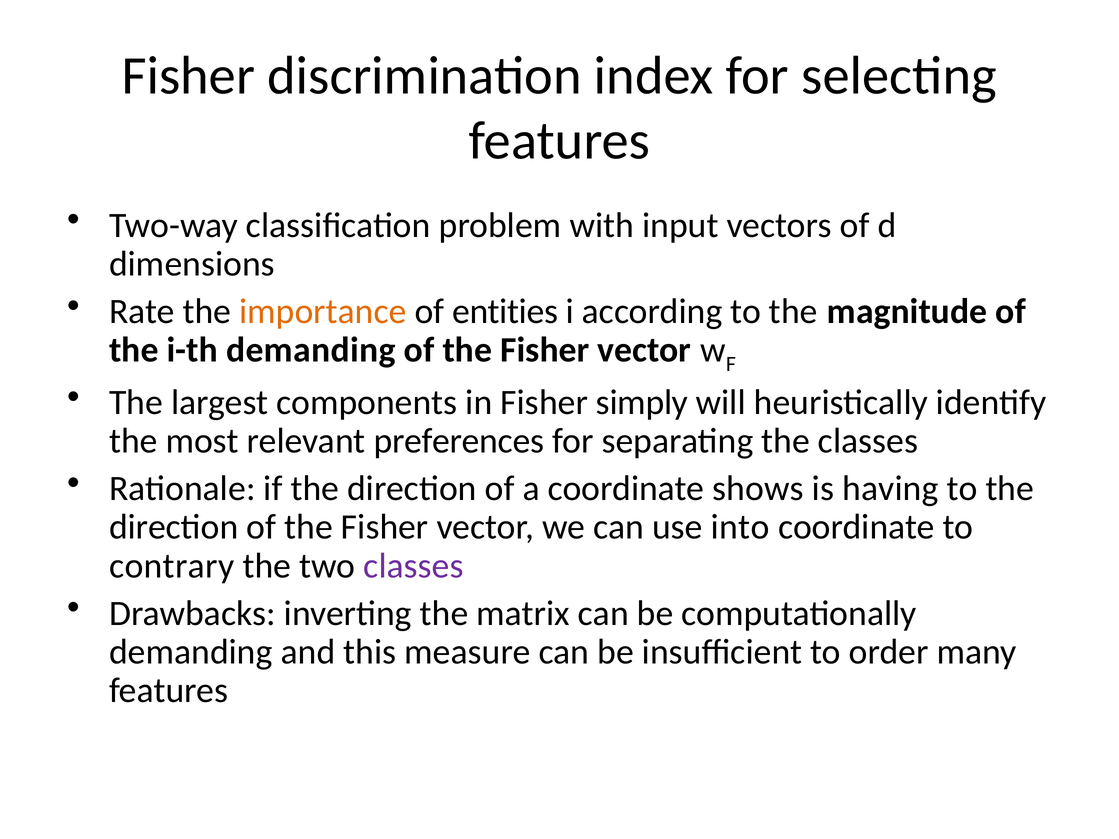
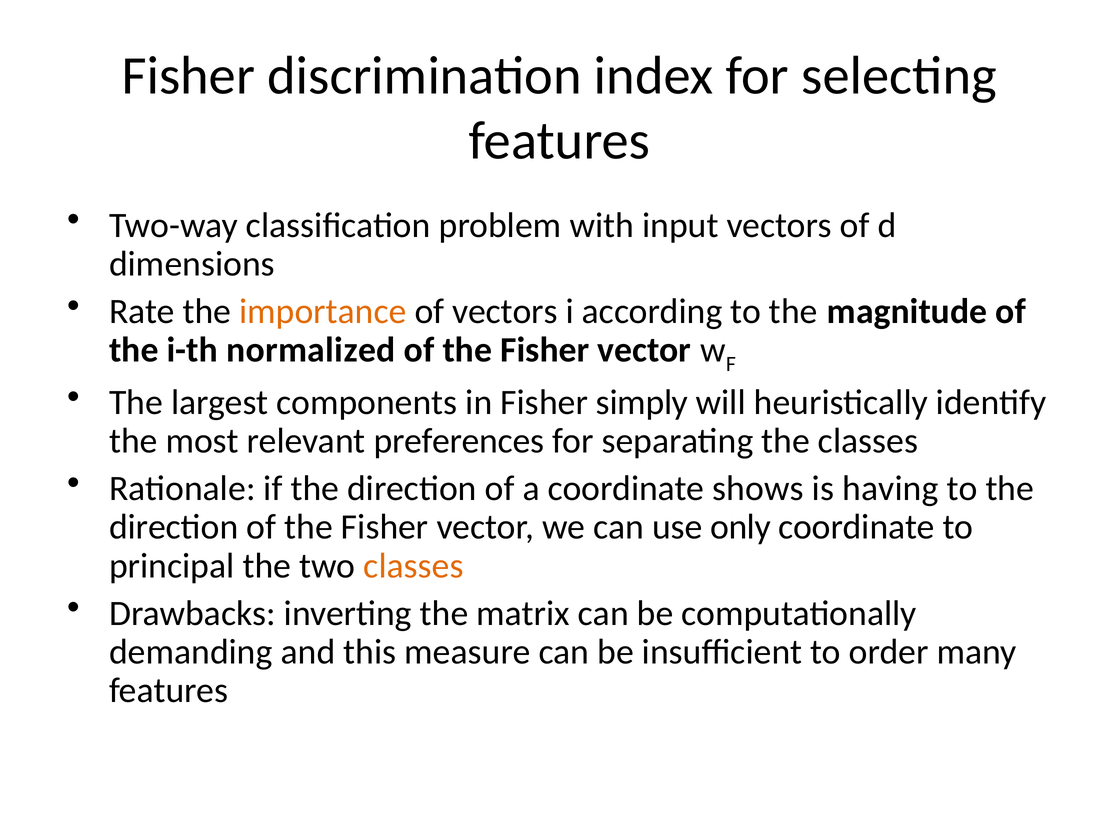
of entities: entities -> vectors
i-th demanding: demanding -> normalized
into: into -> only
contrary: contrary -> principal
classes at (413, 566) colour: purple -> orange
